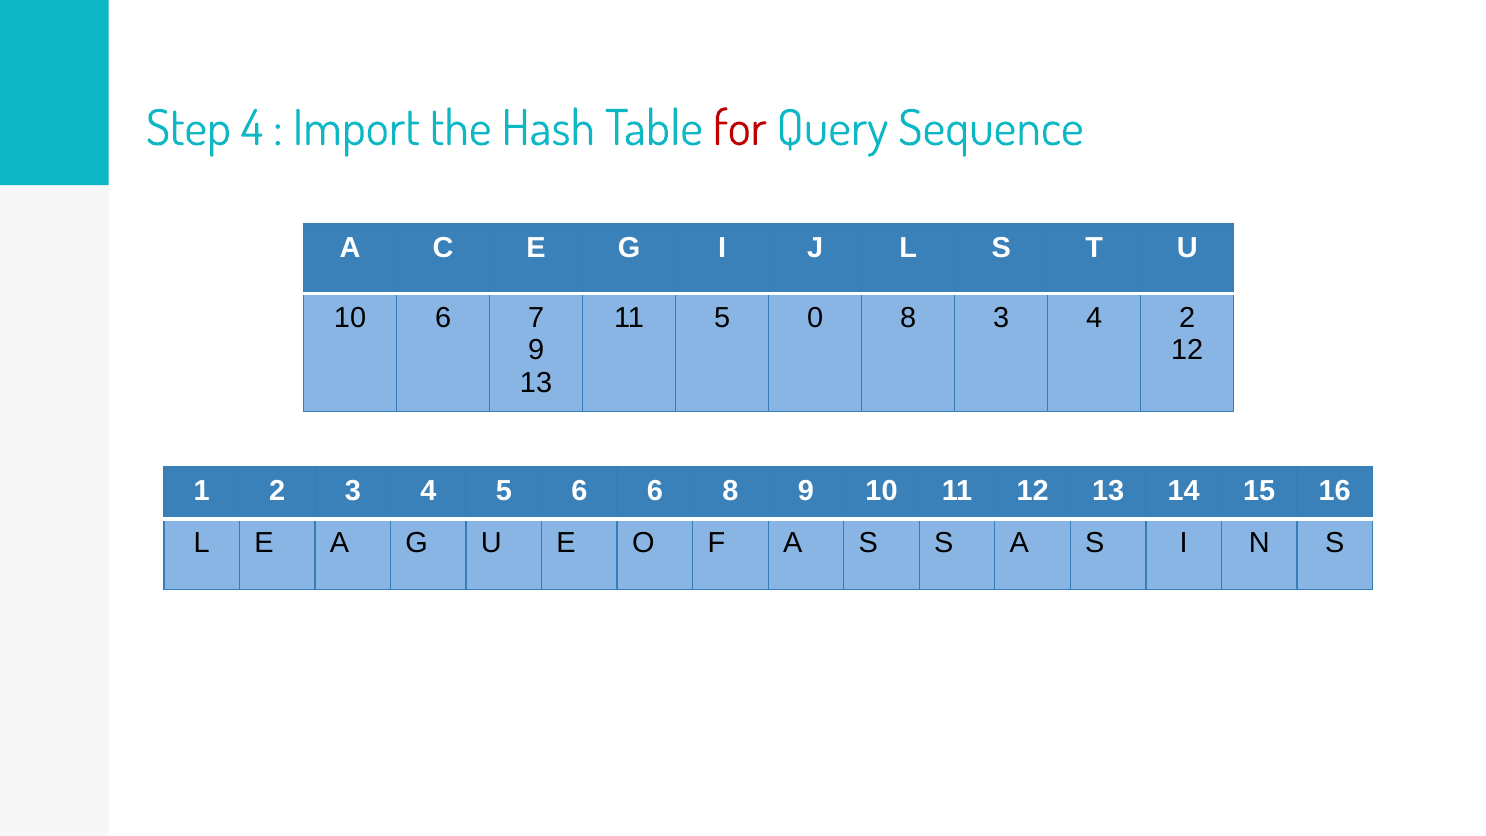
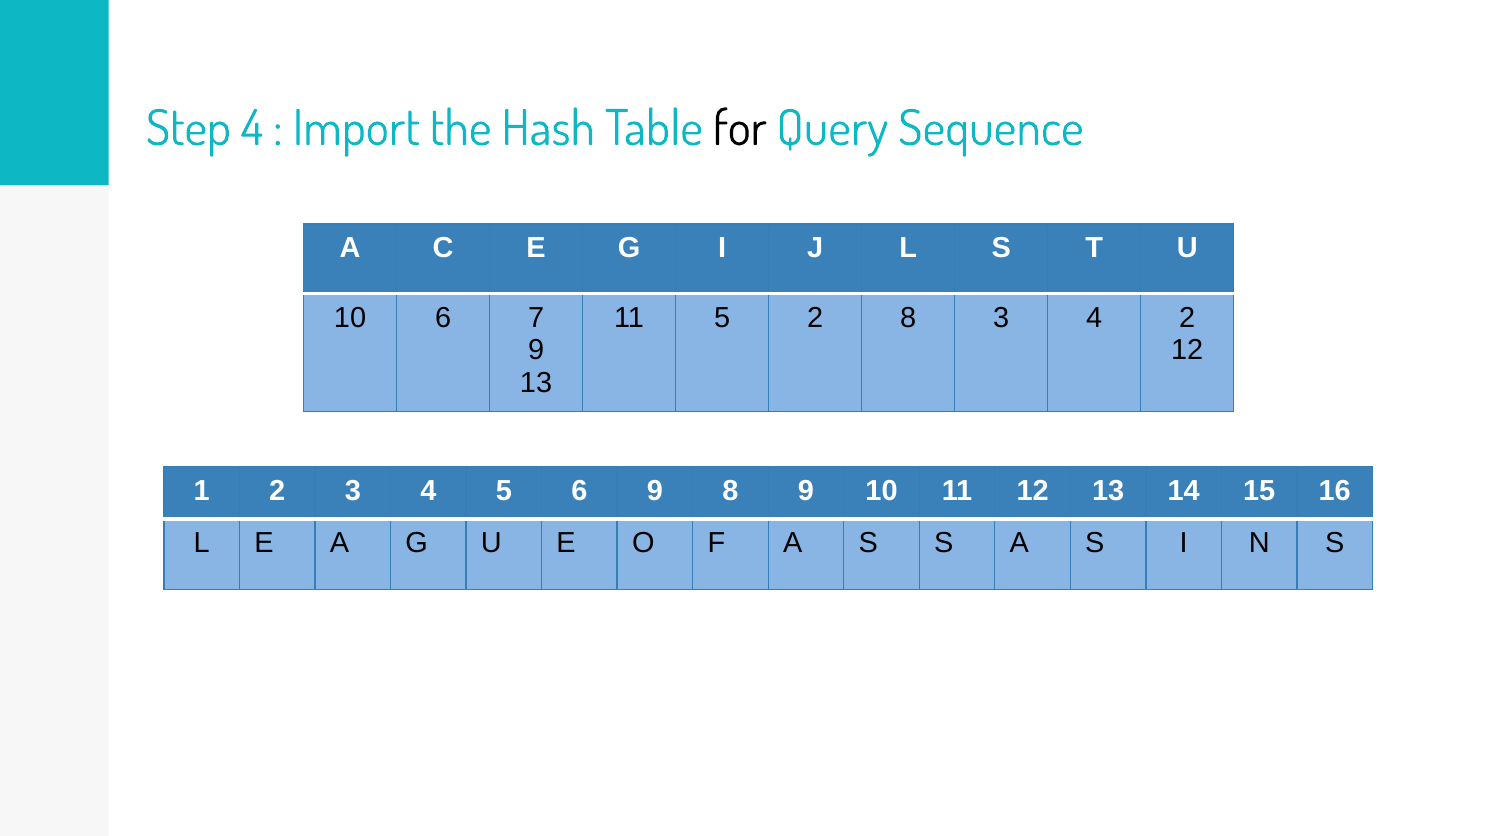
for colour: red -> black
5 0: 0 -> 2
6 6: 6 -> 9
